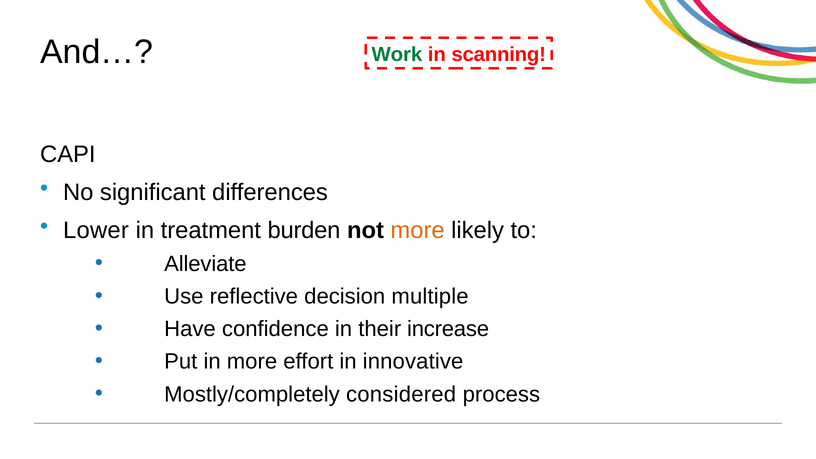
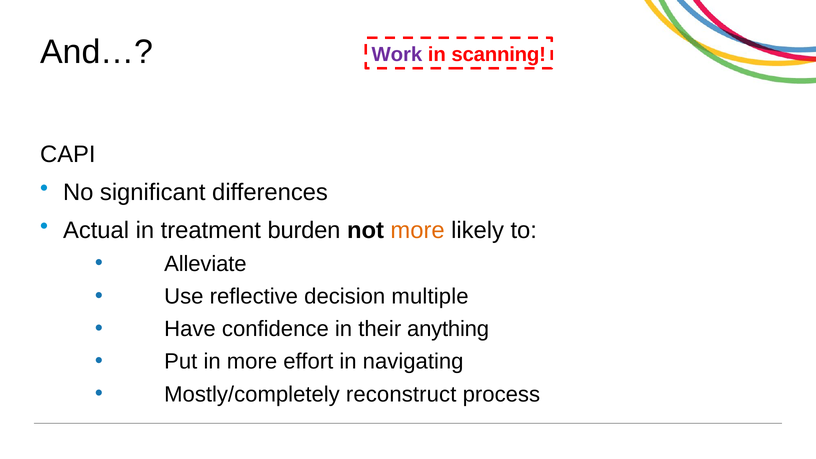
Work colour: green -> purple
Lower: Lower -> Actual
increase: increase -> anything
innovative: innovative -> navigating
considered: considered -> reconstruct
